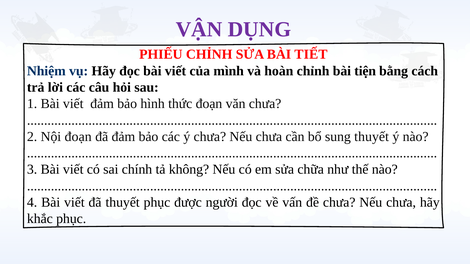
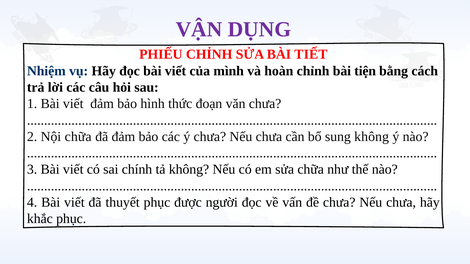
Nội đoạn: đoạn -> chữa
sung thuyết: thuyết -> không
